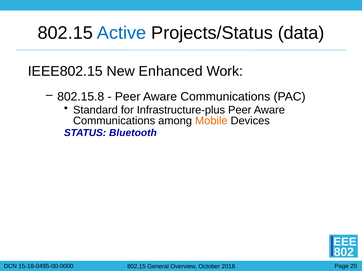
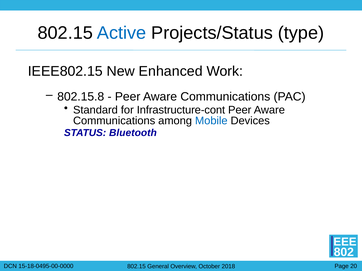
data: data -> type
Infrastructure-plus: Infrastructure-plus -> Infrastructure-cont
Mobile colour: orange -> blue
